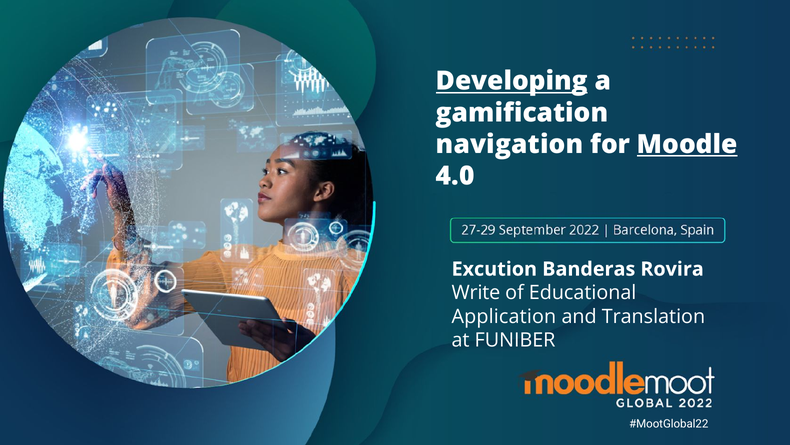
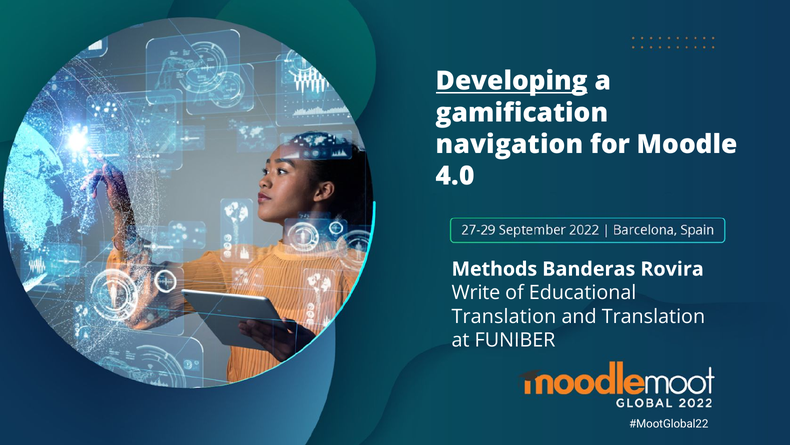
Moodle underline: present -> none
Excution: Excution -> Methods
Application at (504, 316): Application -> Translation
